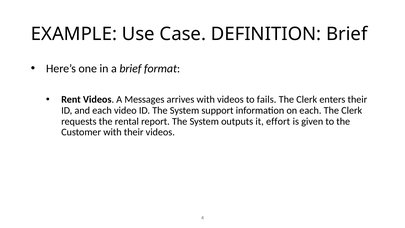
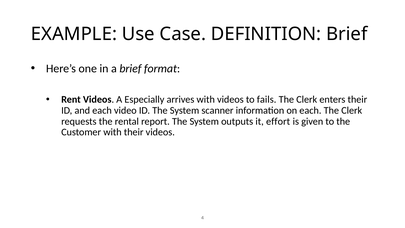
Messages: Messages -> Especially
support: support -> scanner
